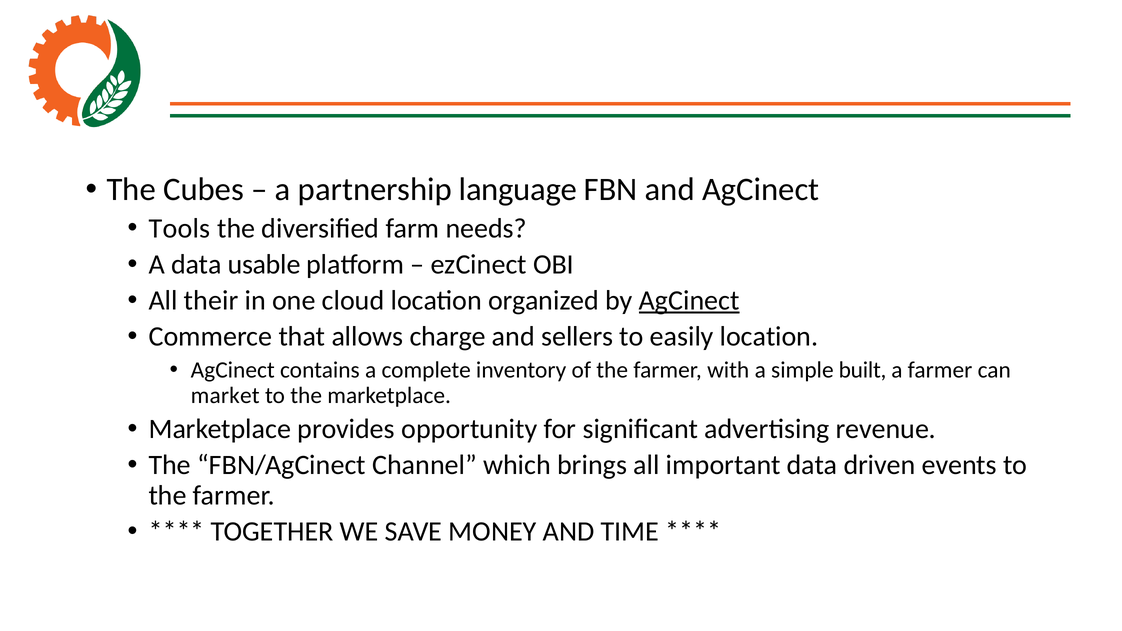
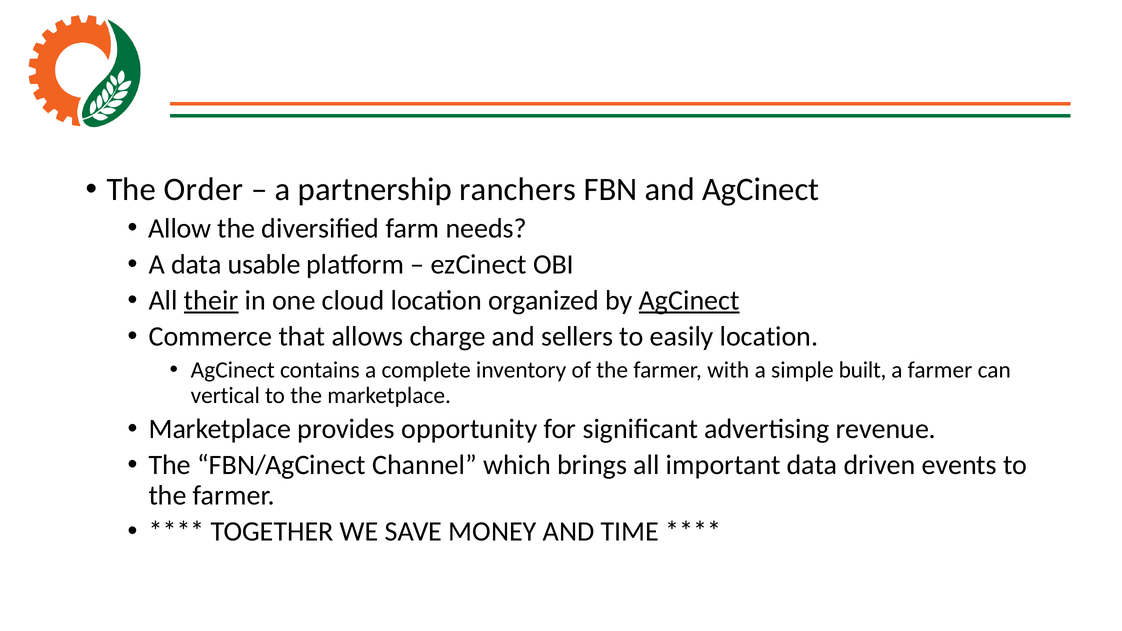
Cubes: Cubes -> Order
language: language -> ranchers
Tools: Tools -> Allow
their underline: none -> present
market: market -> vertical
